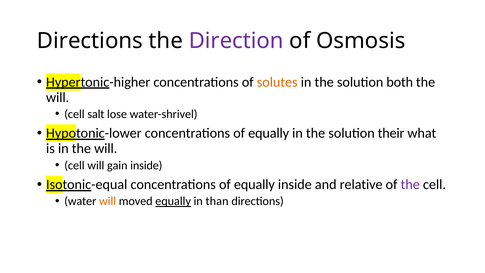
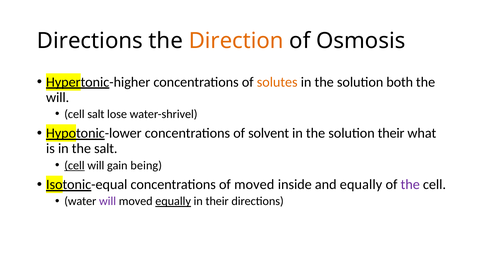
Direction colour: purple -> orange
Hypotonic-lower concentrations of equally: equally -> solvent
in the will: will -> salt
cell at (74, 165) underline: none -> present
gain inside: inside -> being
Isotonic-equal concentrations of equally: equally -> moved
and relative: relative -> equally
will at (108, 201) colour: orange -> purple
in than: than -> their
